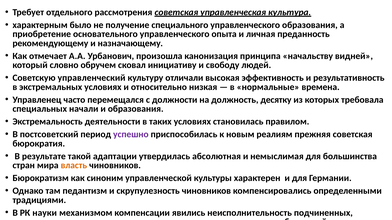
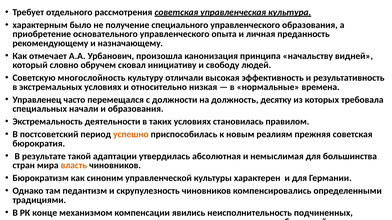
управленческий: управленческий -> многослойность
успешно colour: purple -> orange
науки: науки -> конце
